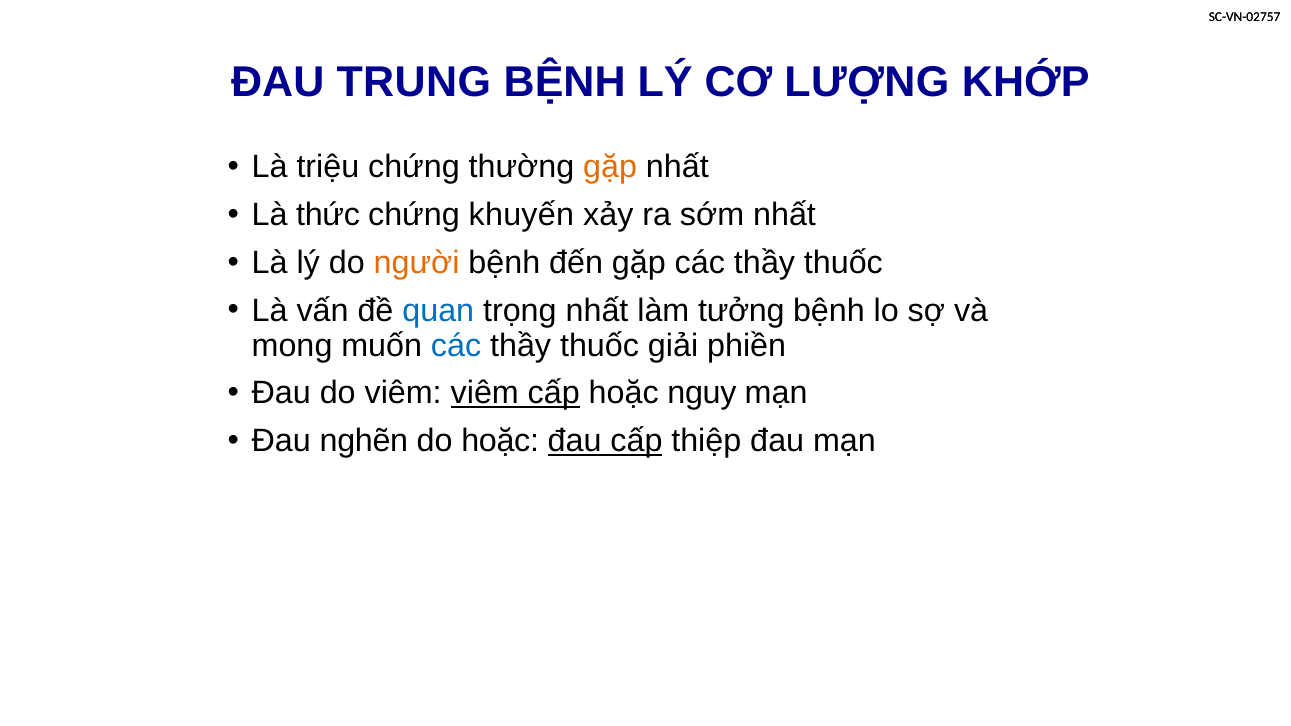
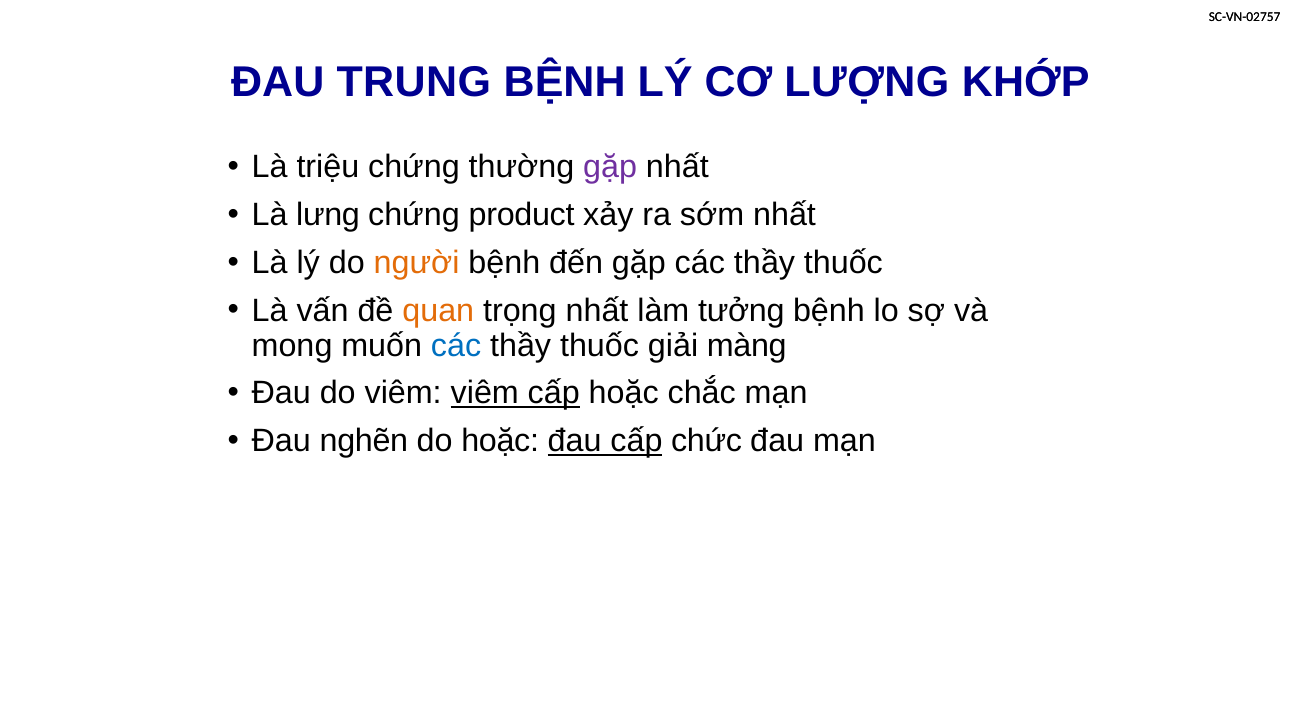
gặp at (610, 167) colour: orange -> purple
thức: thức -> lưng
khuyến: khuyến -> product
quan colour: blue -> orange
phiền: phiền -> màng
nguy: nguy -> chắc
thiệp: thiệp -> chức
